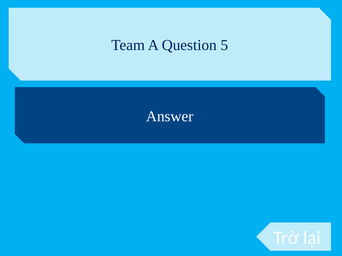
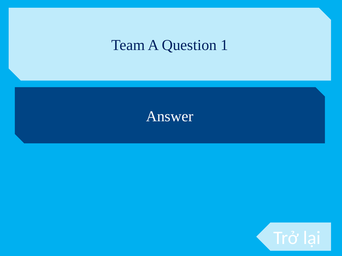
5: 5 -> 1
